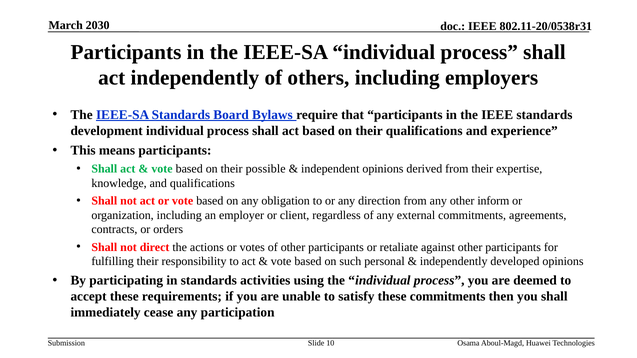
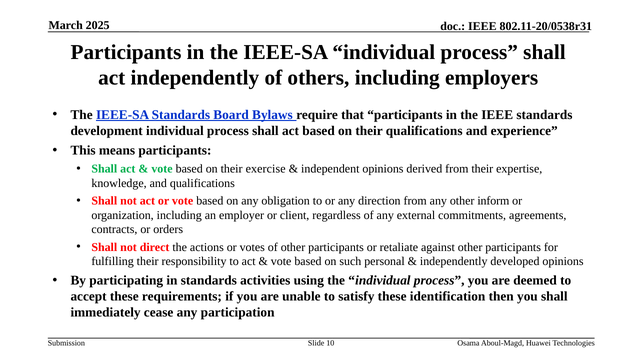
2030: 2030 -> 2025
possible: possible -> exercise
these commitments: commitments -> identification
